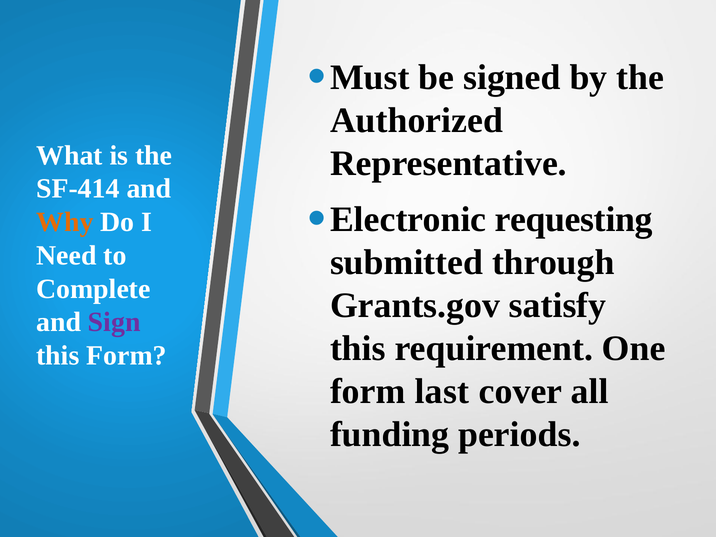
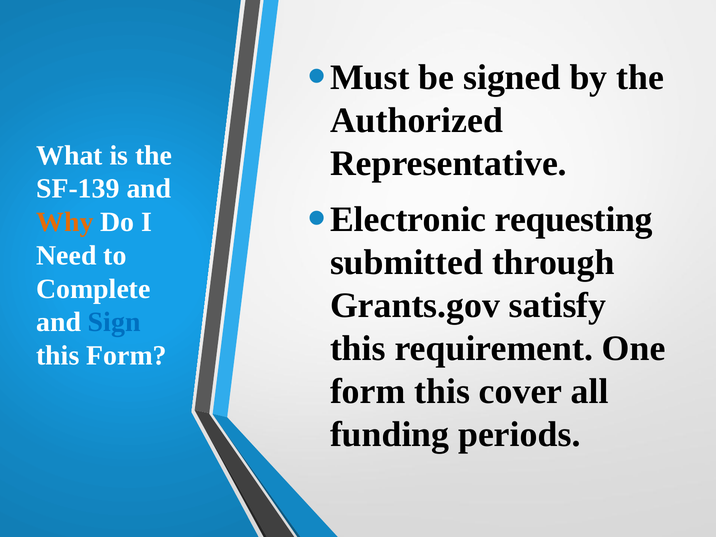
SF-414: SF-414 -> SF-139
Sign colour: purple -> blue
form last: last -> this
